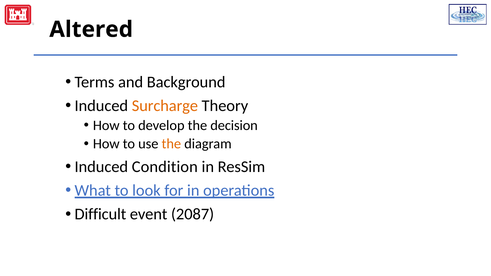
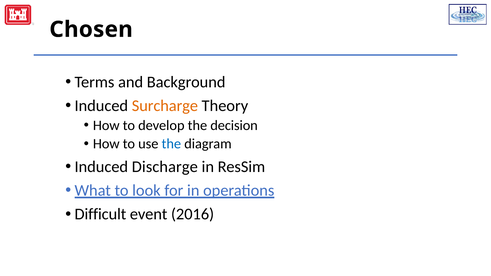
Altered: Altered -> Chosen
the at (171, 144) colour: orange -> blue
Condition: Condition -> Discharge
2087: 2087 -> 2016
